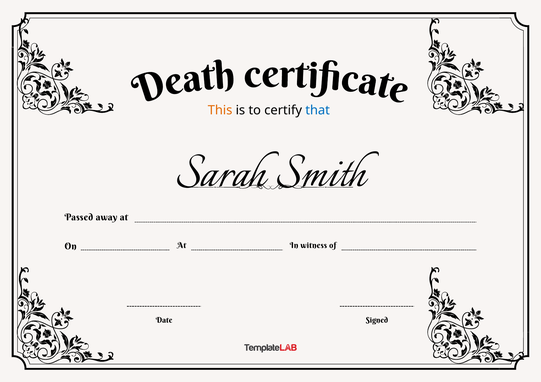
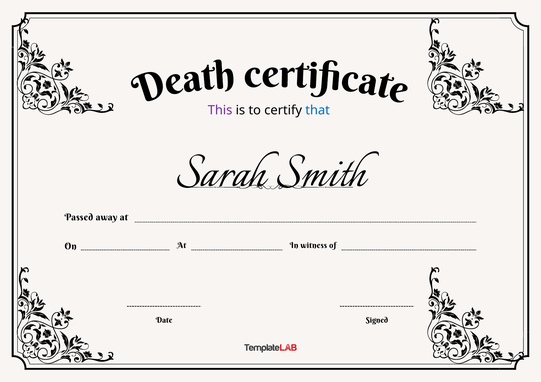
This colour: orange -> purple
